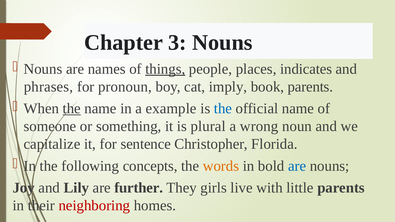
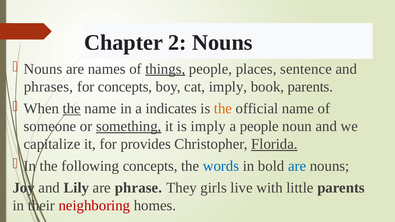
3: 3 -> 2
indicates: indicates -> sentence
for pronoun: pronoun -> concepts
example: example -> indicates
the at (223, 109) colour: blue -> orange
something underline: none -> present
is plural: plural -> imply
a wrong: wrong -> people
sentence: sentence -> provides
Florida underline: none -> present
words colour: orange -> blue
further: further -> phrase
